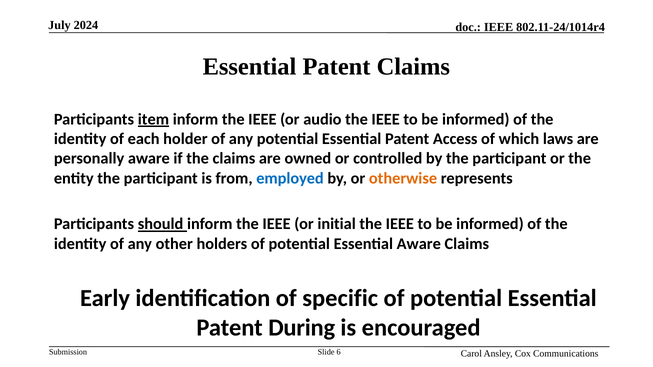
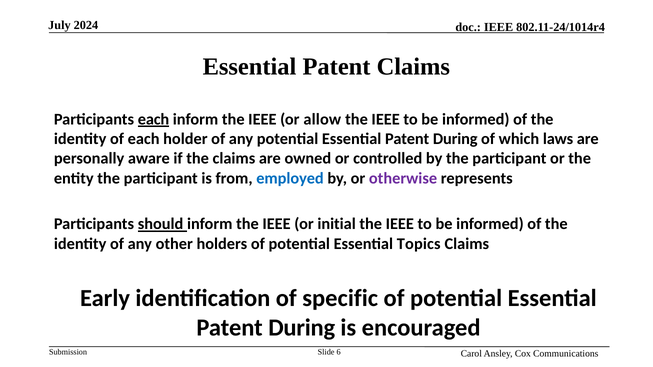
Participants item: item -> each
audio: audio -> allow
Access at (455, 139): Access -> During
otherwise colour: orange -> purple
Essential Aware: Aware -> Topics
